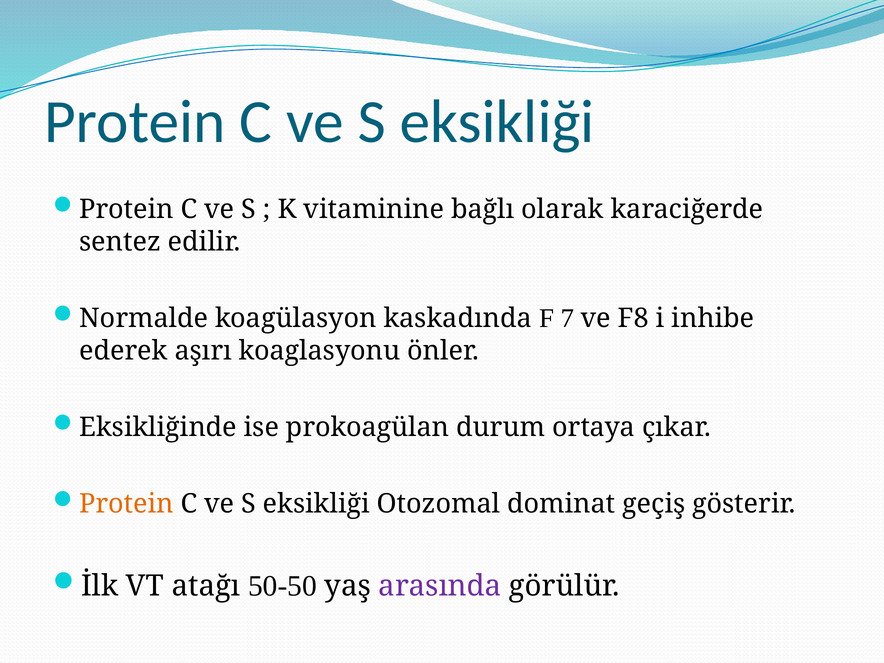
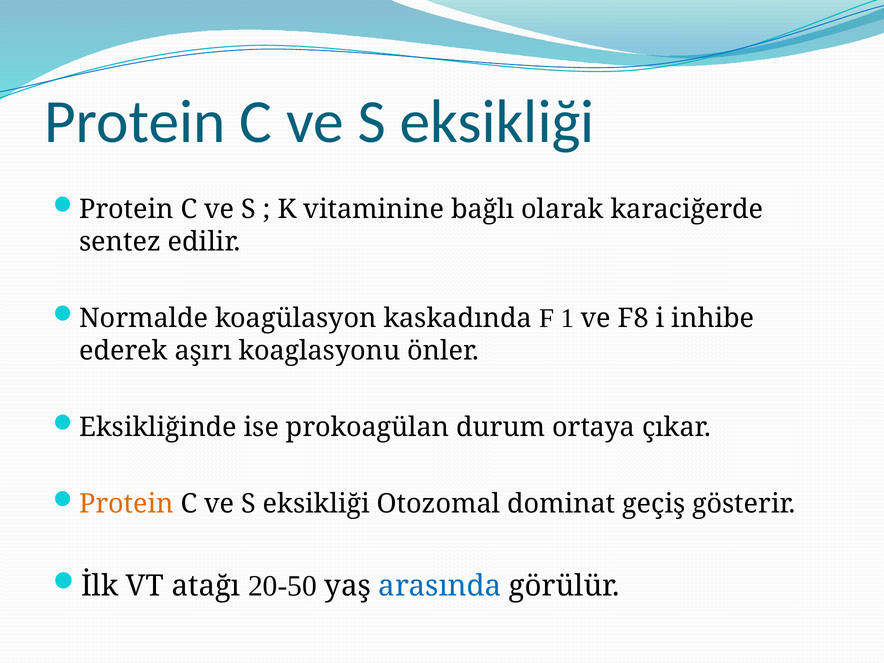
7: 7 -> 1
50-50: 50-50 -> 20-50
arasında colour: purple -> blue
